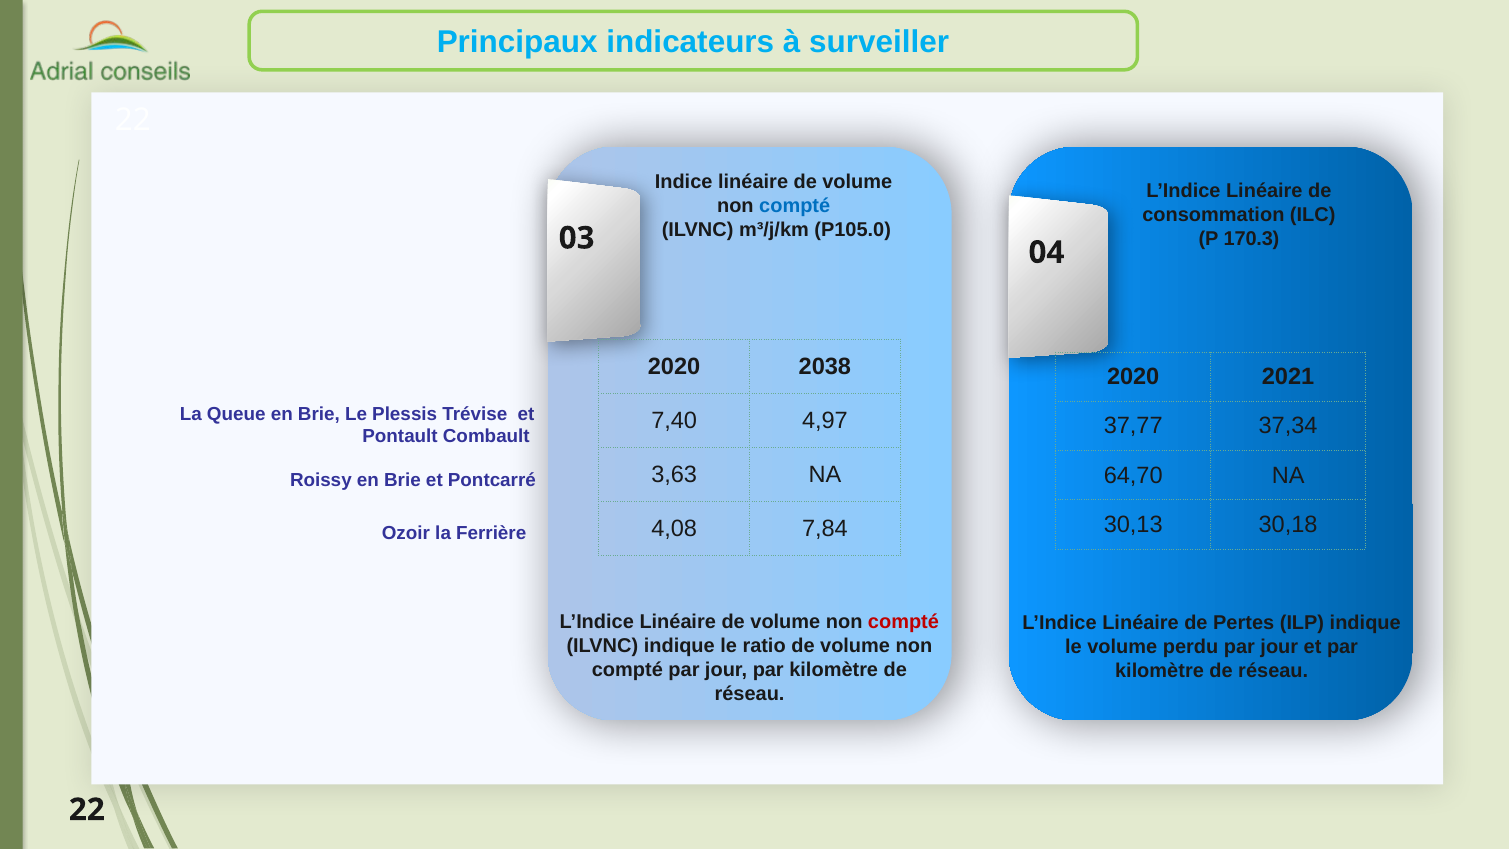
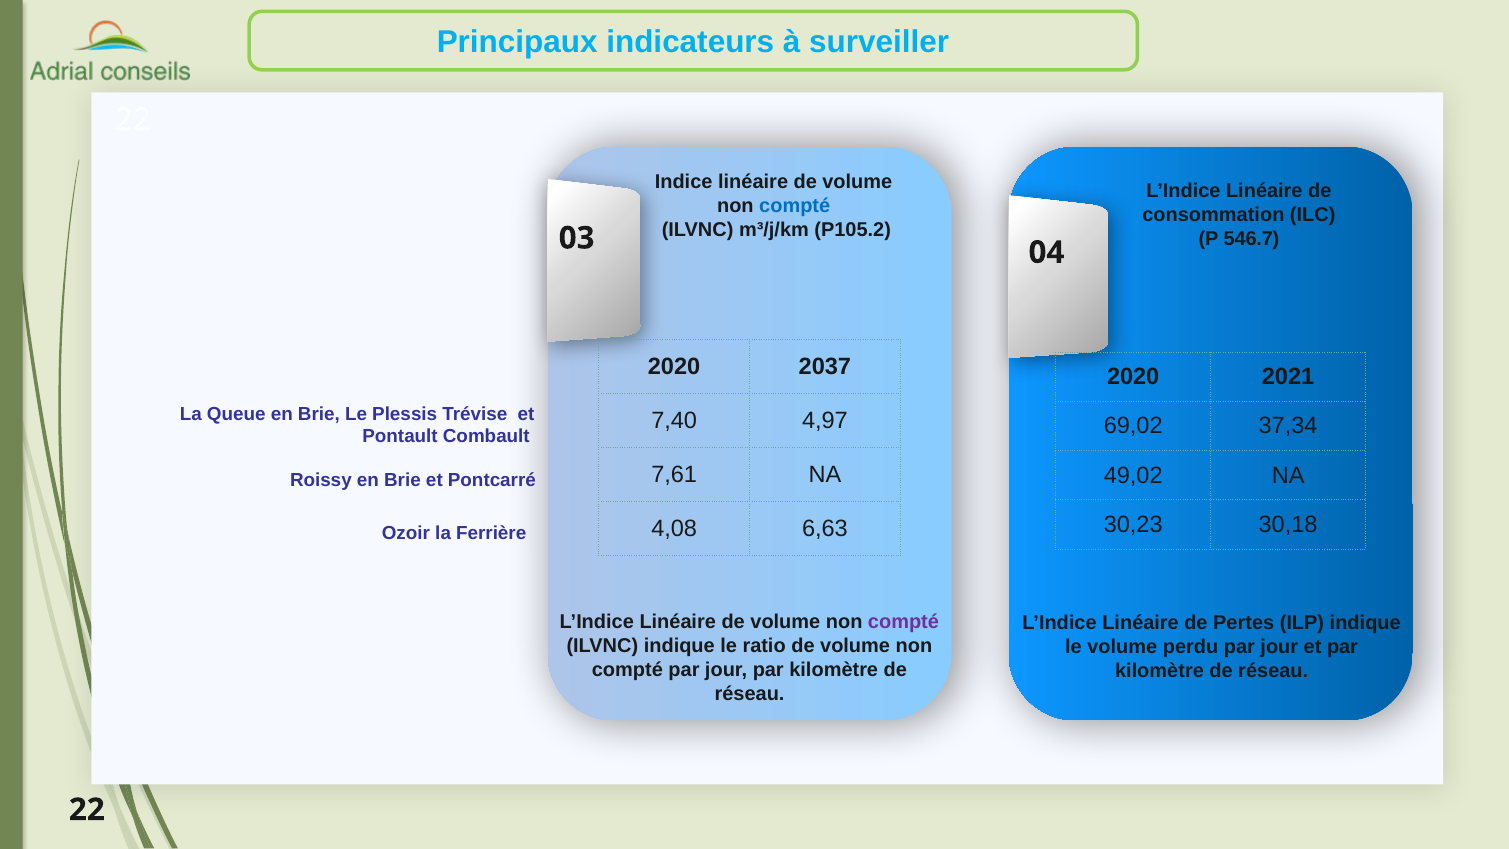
P105.0: P105.0 -> P105.2
170.3: 170.3 -> 546.7
2038: 2038 -> 2037
37,77: 37,77 -> 69,02
3,63: 3,63 -> 7,61
64,70: 64,70 -> 49,02
30,13: 30,13 -> 30,23
7,84: 7,84 -> 6,63
compté at (903, 622) colour: red -> purple
